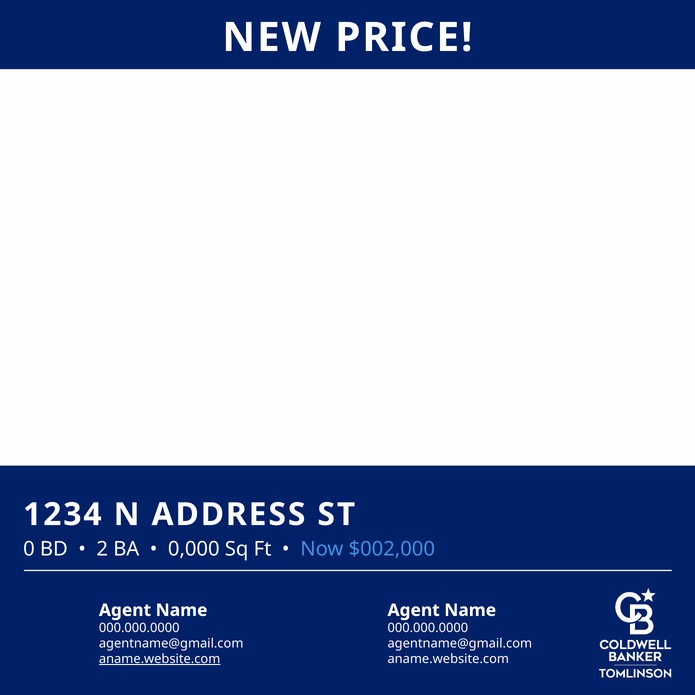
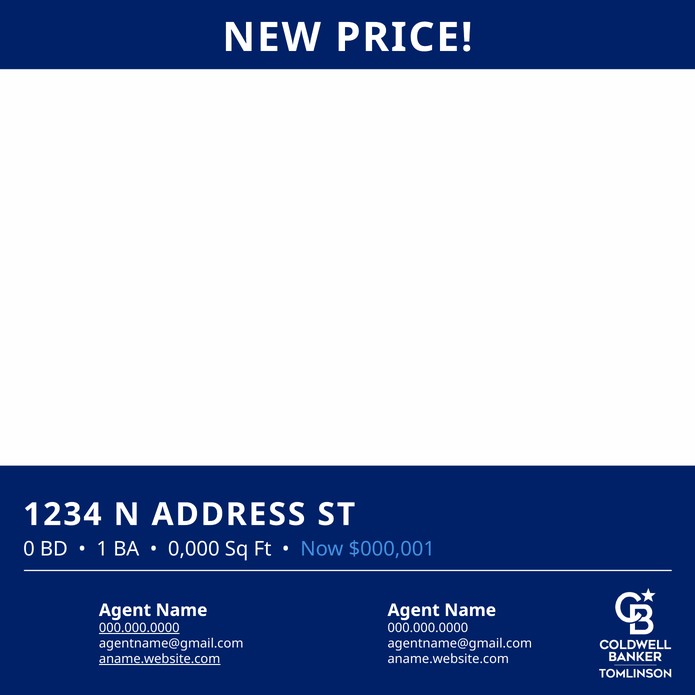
2: 2 -> 1
$002,000: $002,000 -> $000,001
000.000.0000 at (139, 628) underline: none -> present
